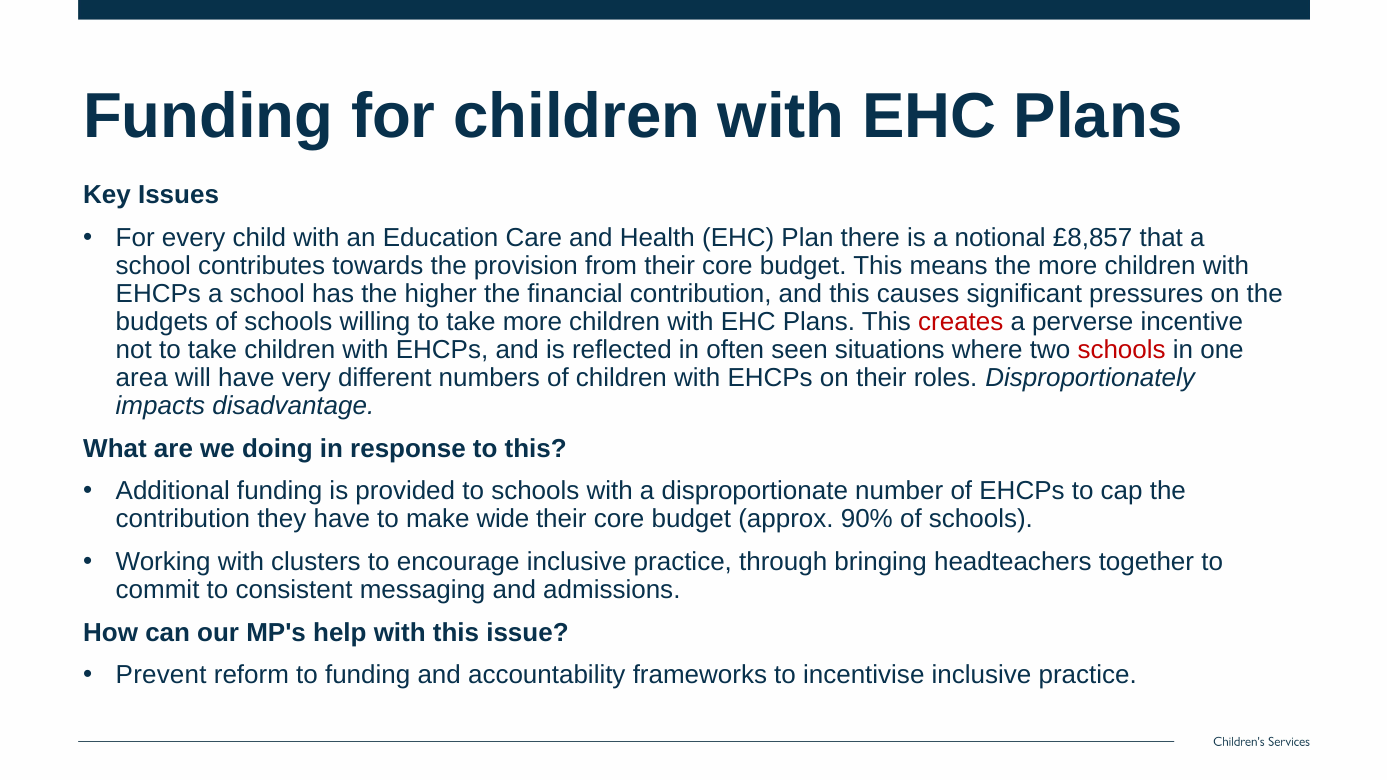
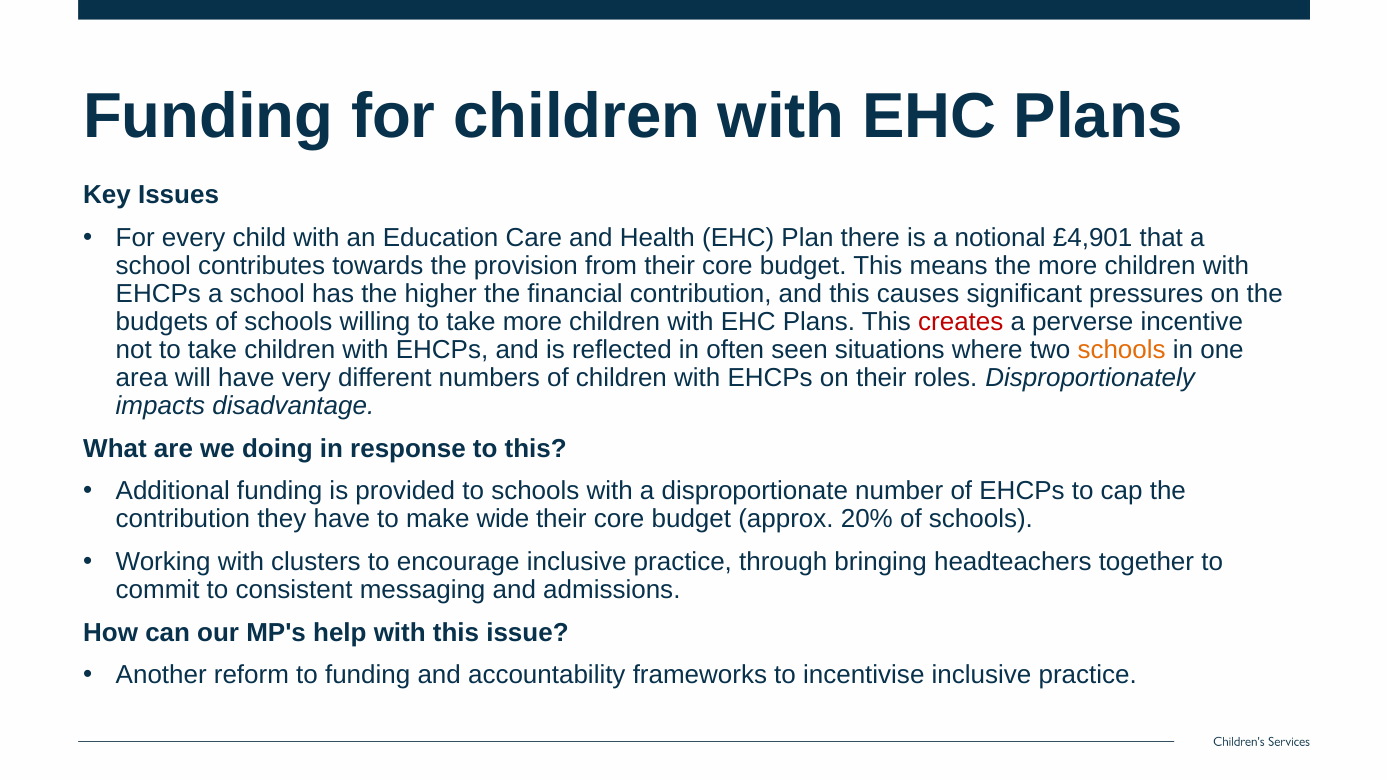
£8,857: £8,857 -> £4,901
schools at (1122, 350) colour: red -> orange
90%: 90% -> 20%
Prevent: Prevent -> Another
